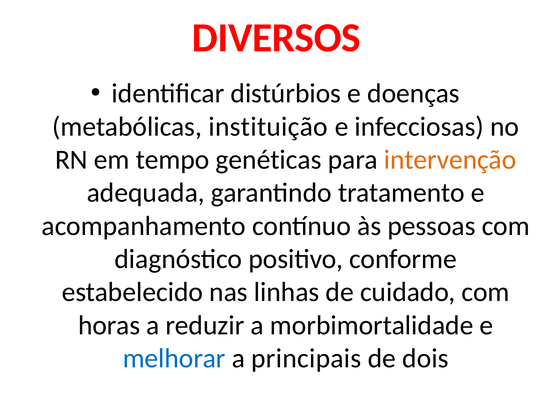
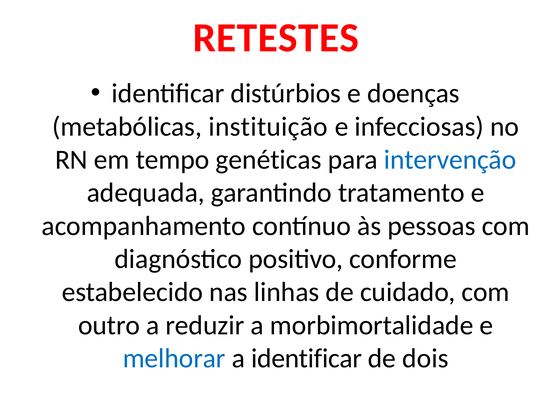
DIVERSOS: DIVERSOS -> RETESTES
intervenção colour: orange -> blue
horas: horas -> outro
a principais: principais -> identificar
